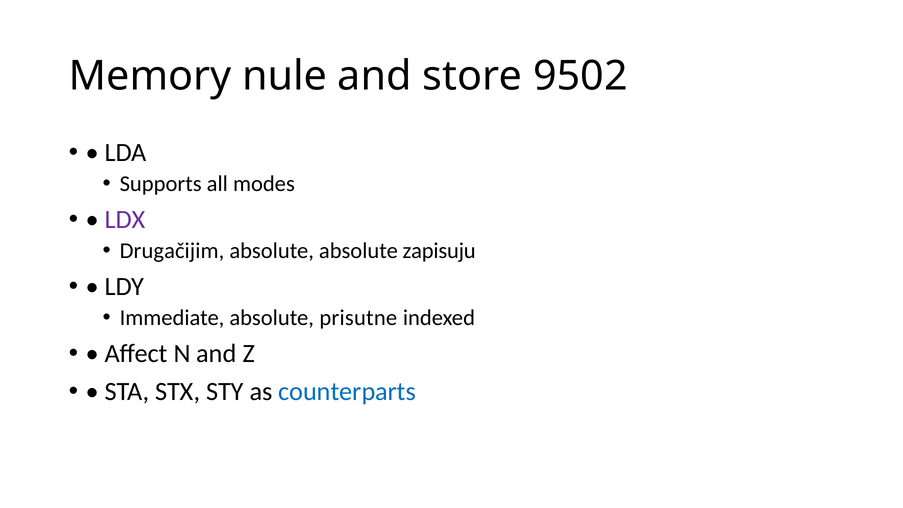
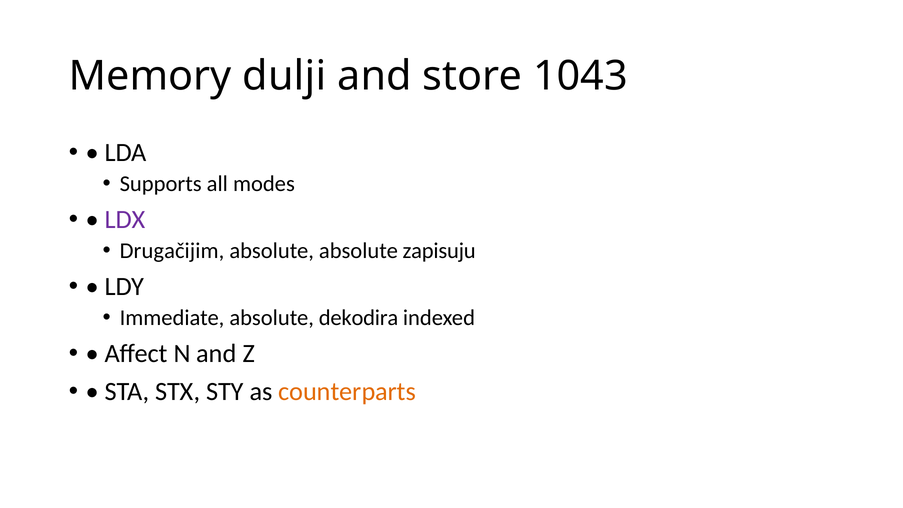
nule: nule -> dulji
9502: 9502 -> 1043
prisutne: prisutne -> dekodira
counterparts colour: blue -> orange
